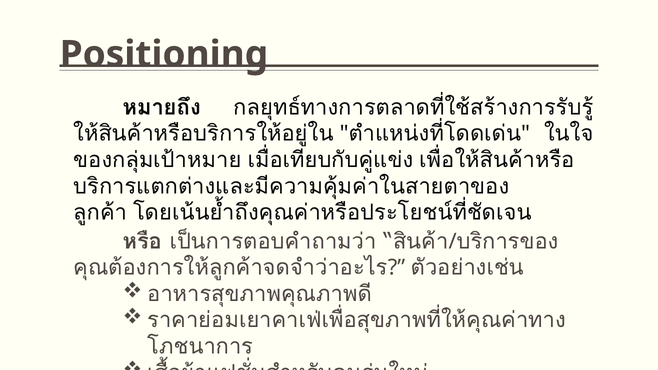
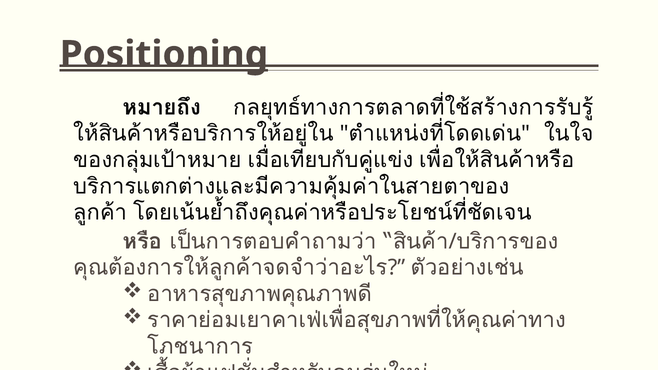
Positioning underline: none -> present
